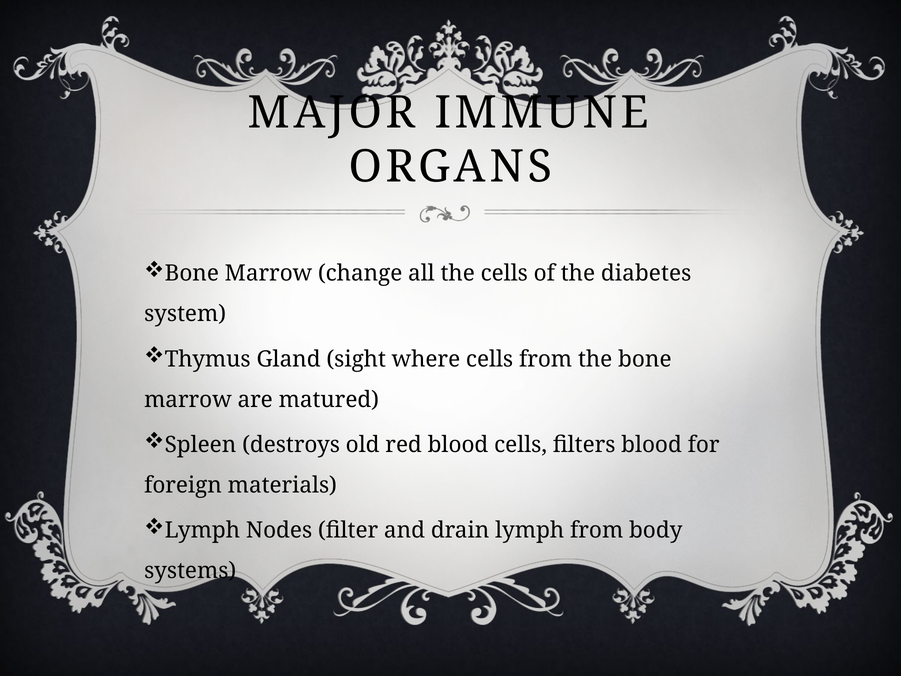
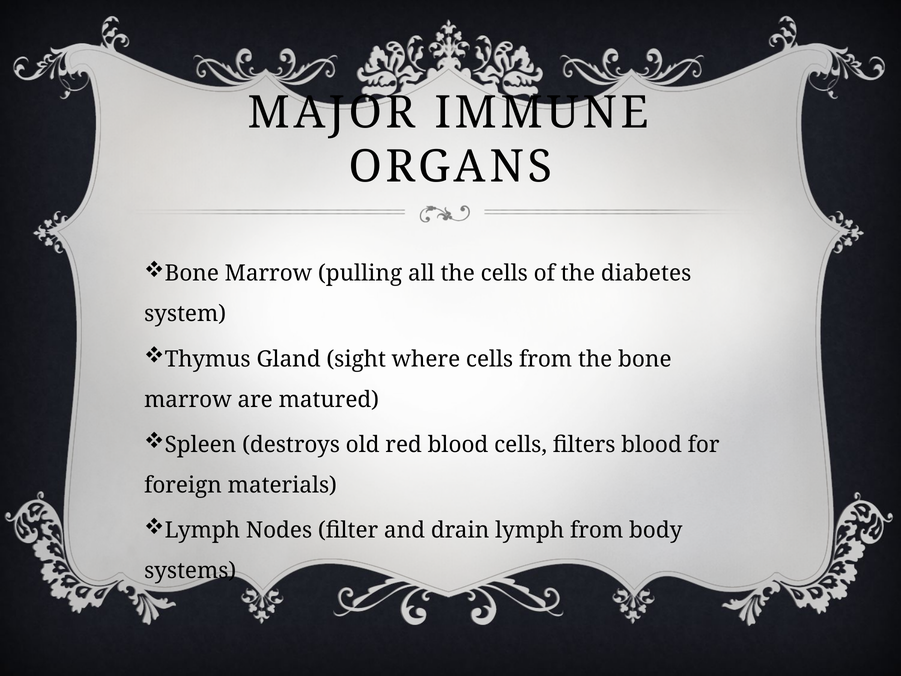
change: change -> pulling
